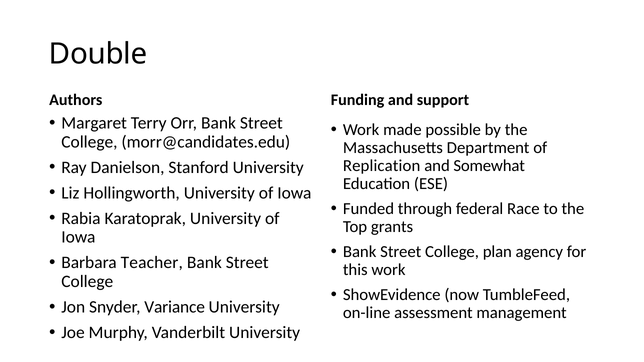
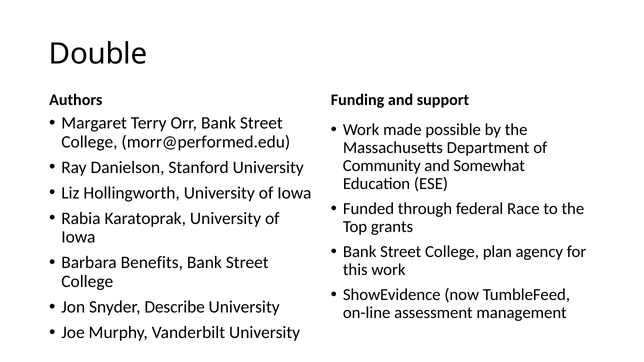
morr@candidates.edu: morr@candidates.edu -> morr@performed.edu
Replication: Replication -> Community
Teacher: Teacher -> Benefits
Variance: Variance -> Describe
